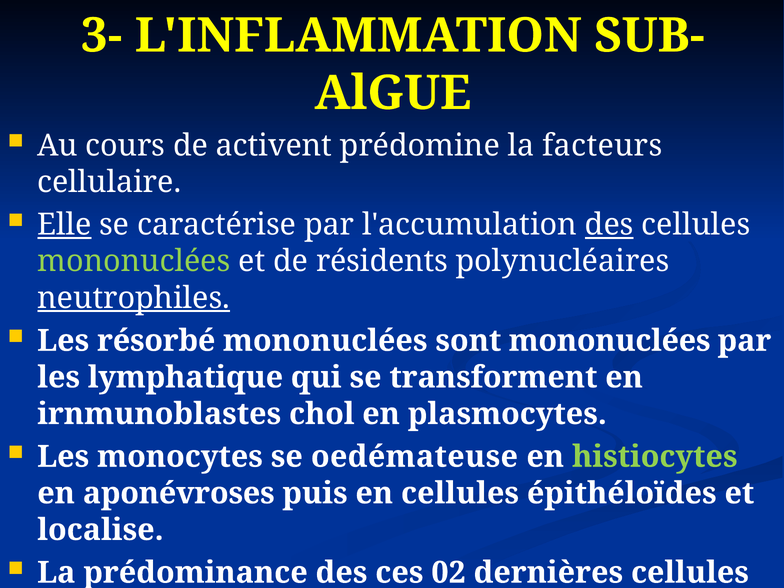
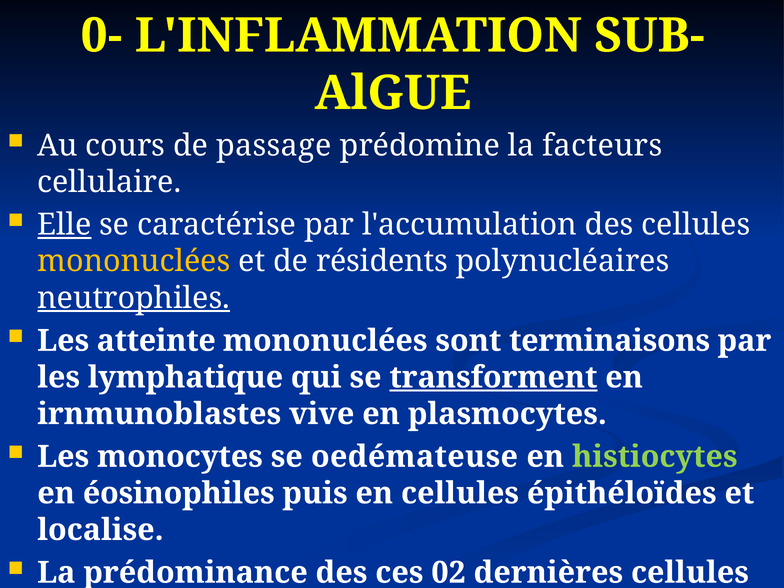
3-: 3- -> 0-
activent: activent -> passage
des at (609, 225) underline: present -> none
mononuclées at (134, 261) colour: light green -> yellow
résorbé: résorbé -> atteinte
sont mononuclées: mononuclées -> terminaisons
transforment underline: none -> present
chol: chol -> vive
aponévroses: aponévroses -> éosinophiles
